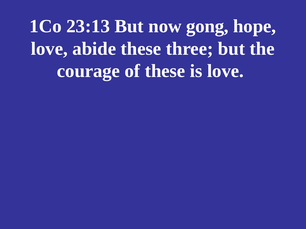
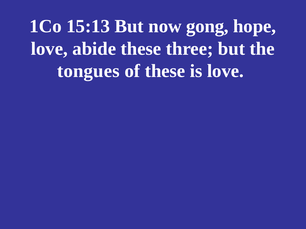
23:13: 23:13 -> 15:13
courage: courage -> tongues
